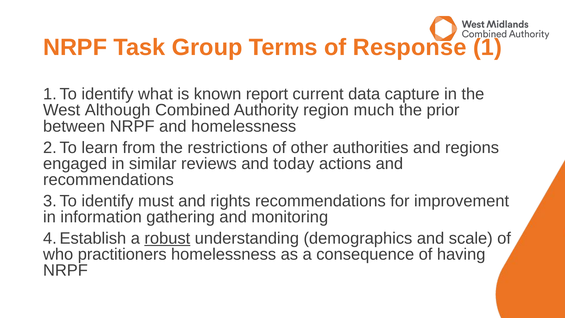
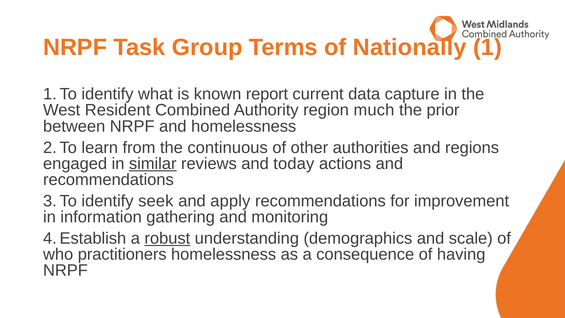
Response: Response -> Nationally
Although: Although -> Resident
restrictions: restrictions -> continuous
similar underline: none -> present
must: must -> seek
rights: rights -> apply
